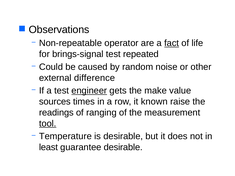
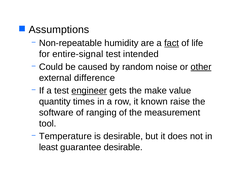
Observations: Observations -> Assumptions
operator: operator -> humidity
brings-signal: brings-signal -> entire-signal
repeated: repeated -> intended
other underline: none -> present
sources: sources -> quantity
readings: readings -> software
tool underline: present -> none
